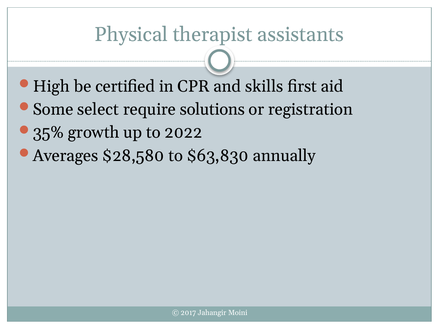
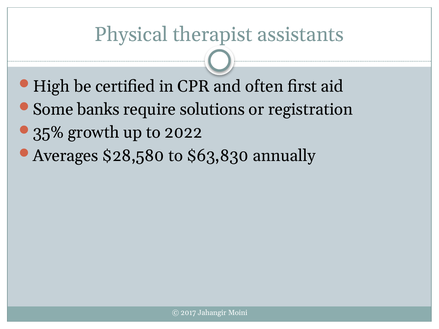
skills: skills -> often
select: select -> banks
